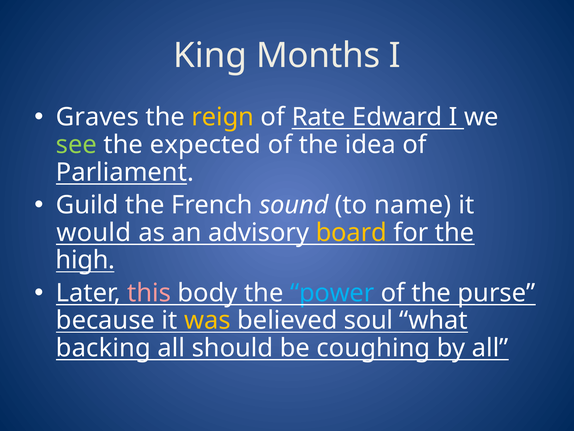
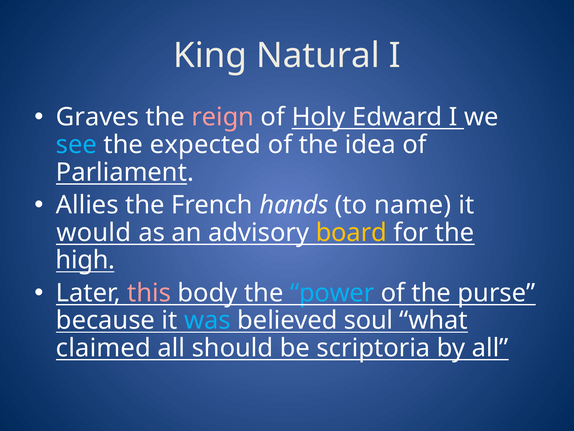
Months: Months -> Natural
reign colour: yellow -> pink
Rate: Rate -> Holy
see colour: light green -> light blue
Guild: Guild -> Allies
sound: sound -> hands
was colour: yellow -> light blue
backing: backing -> claimed
coughing: coughing -> scriptoria
